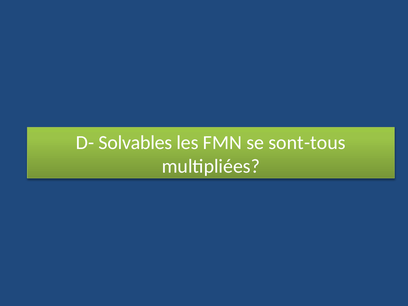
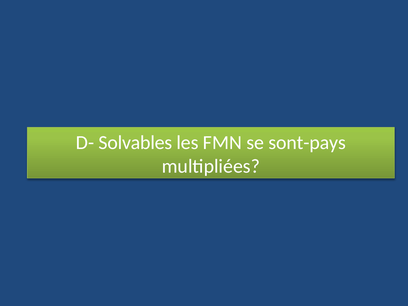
sont-tous: sont-tous -> sont-pays
